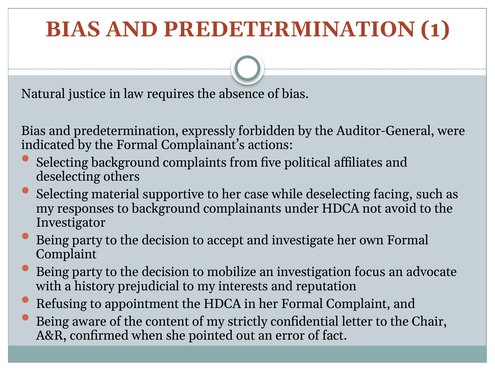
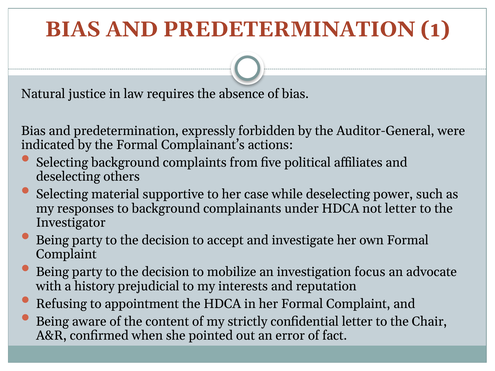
facing: facing -> power
not avoid: avoid -> letter
